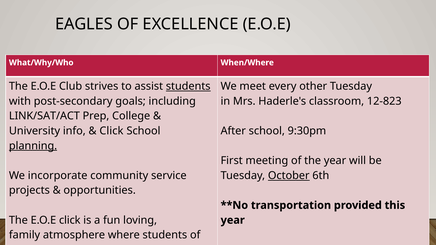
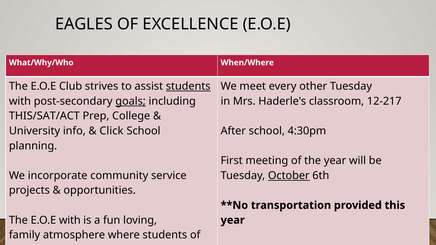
goals underline: none -> present
12-823: 12-823 -> 12-217
LINK/SAT/ACT: LINK/SAT/ACT -> THIS/SAT/ACT
9:30pm: 9:30pm -> 4:30pm
planning underline: present -> none
E.O.E click: click -> with
